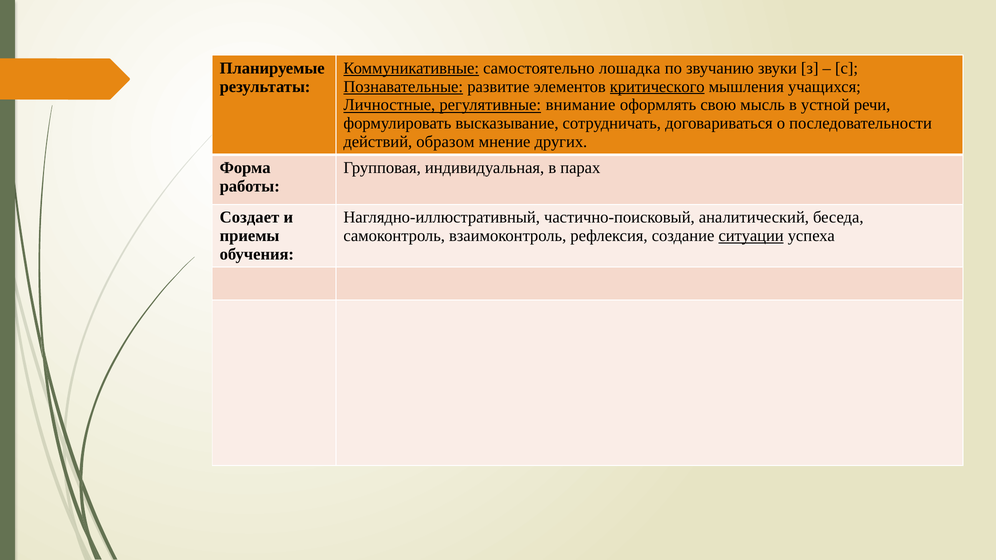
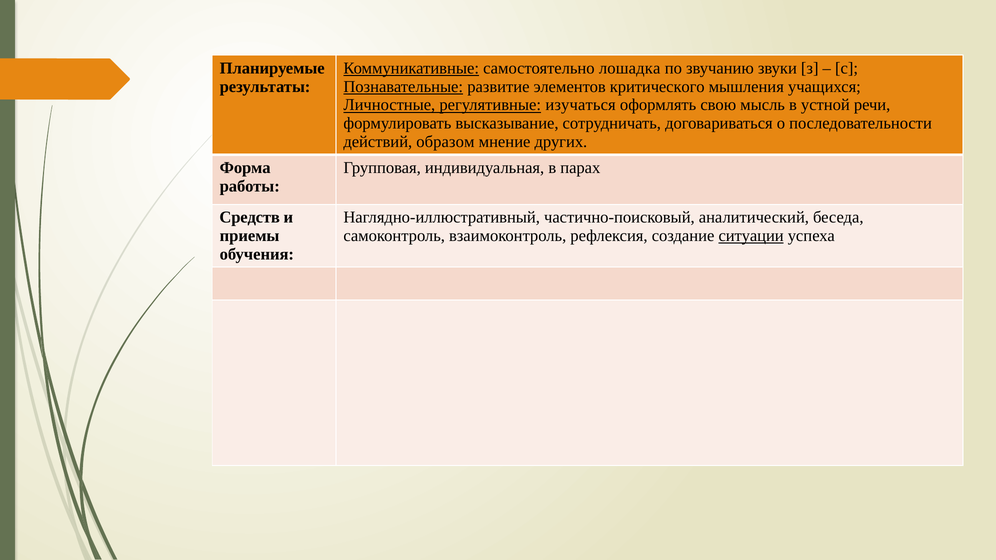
критического underline: present -> none
внимание: внимание -> изучаться
Создает: Создает -> Средств
